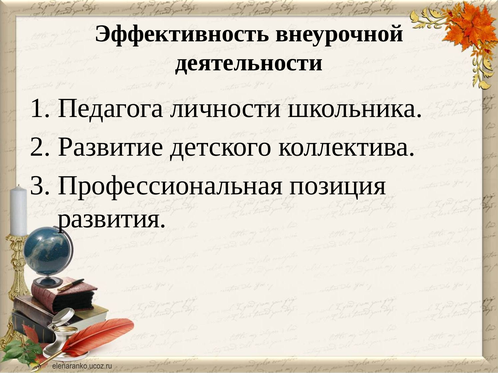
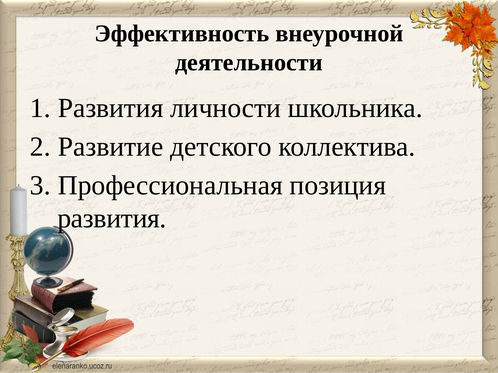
Педагога at (111, 108): Педагога -> Развития
